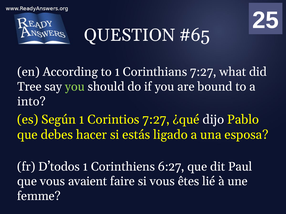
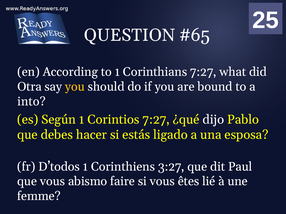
Tree: Tree -> Otra
you at (75, 87) colour: light green -> yellow
6:27: 6:27 -> 3:27
avaient: avaient -> abismo
